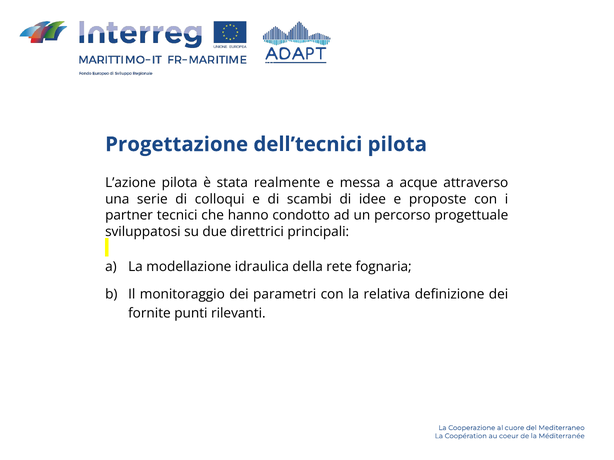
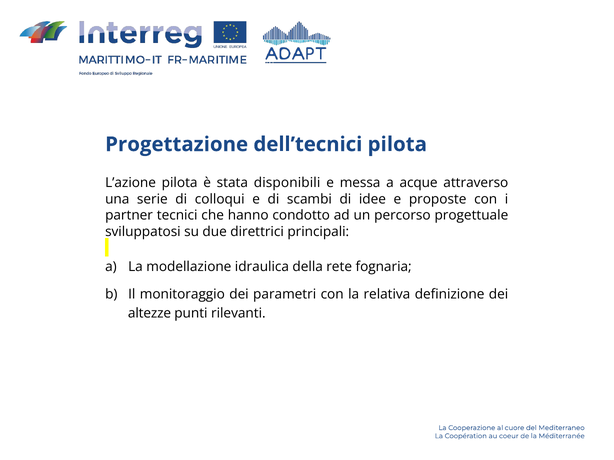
realmente: realmente -> disponibili
fornite: fornite -> altezze
